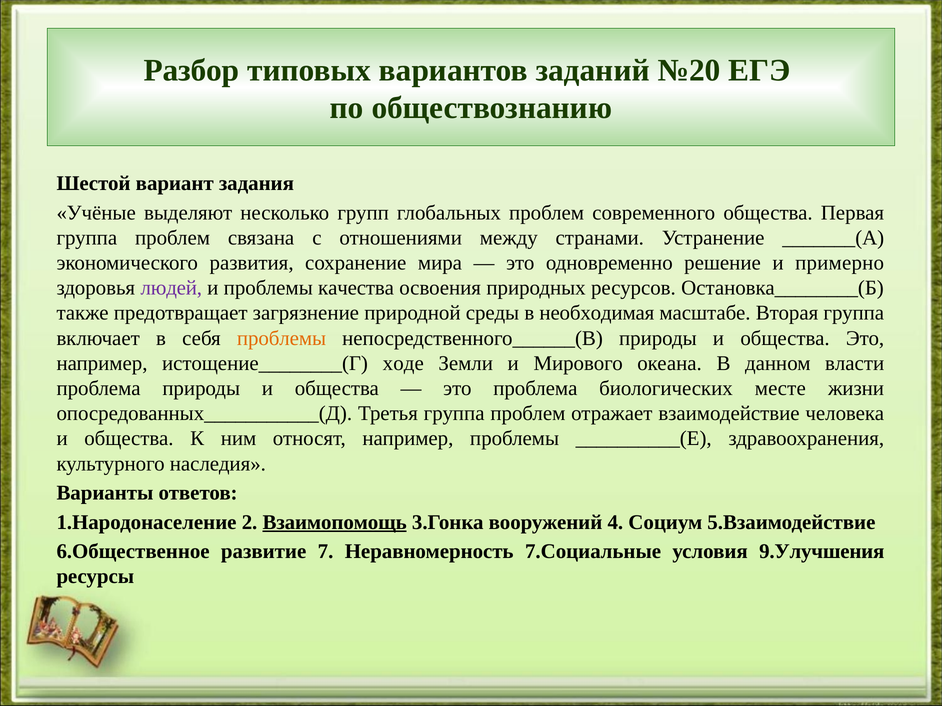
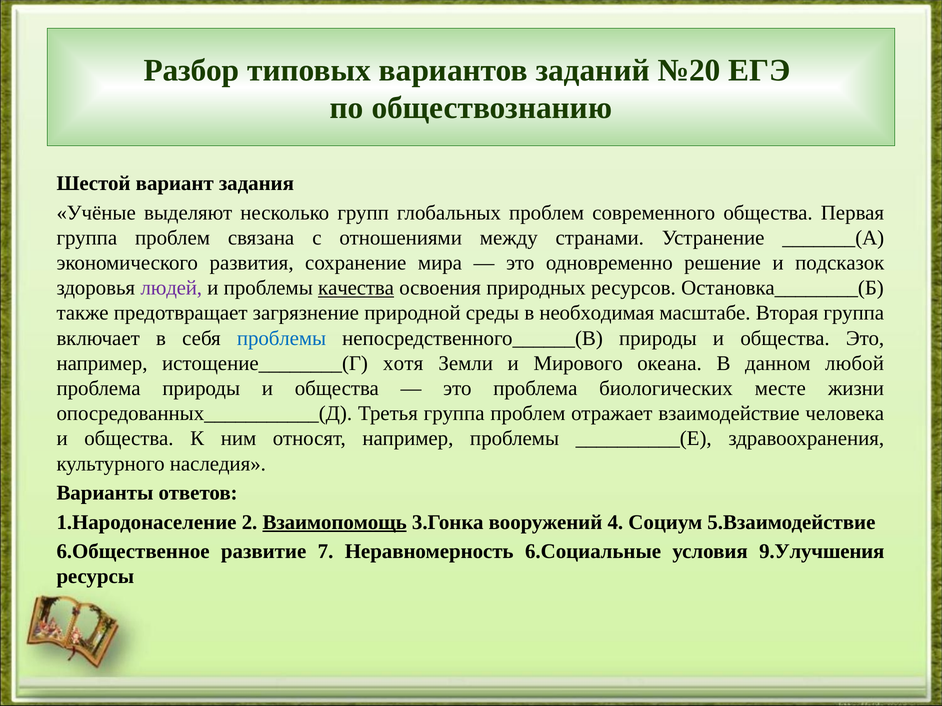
примерно: примерно -> подсказок
качества underline: none -> present
проблемы at (281, 338) colour: orange -> blue
ходе: ходе -> хотя
власти: власти -> любой
7.Социальные: 7.Социальные -> 6.Социальные
